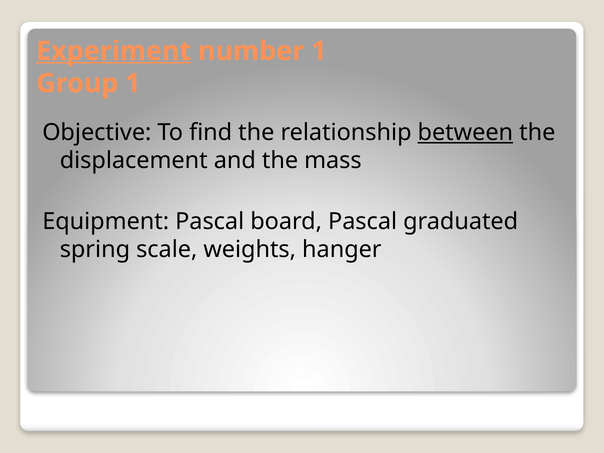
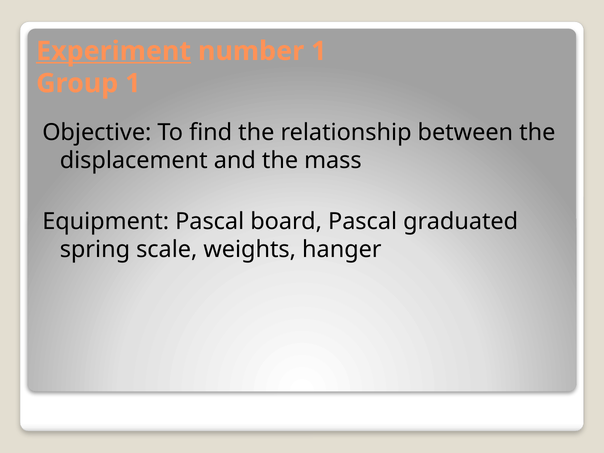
between underline: present -> none
